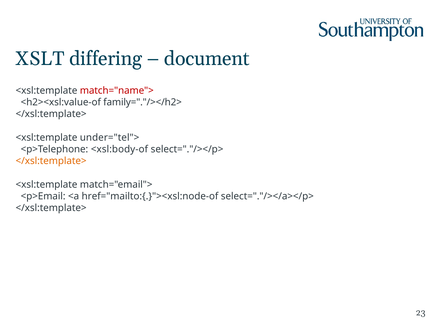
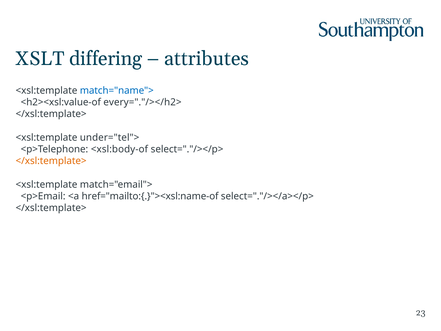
document: document -> attributes
match="name"> colour: red -> blue
family="."/></h2>: family="."/></h2> -> every="."/></h2>
href="mailto:{.}"><xsl:node-of: href="mailto:{.}"><xsl:node-of -> href="mailto:{.}"><xsl:name-of
